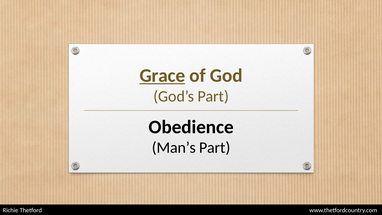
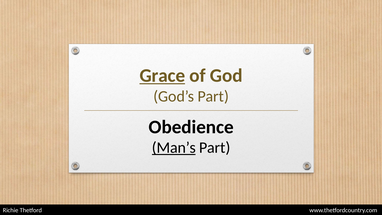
Man’s underline: none -> present
